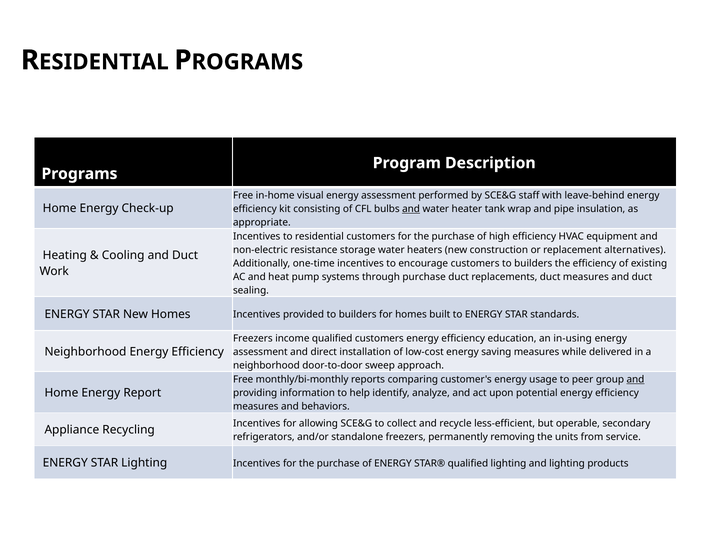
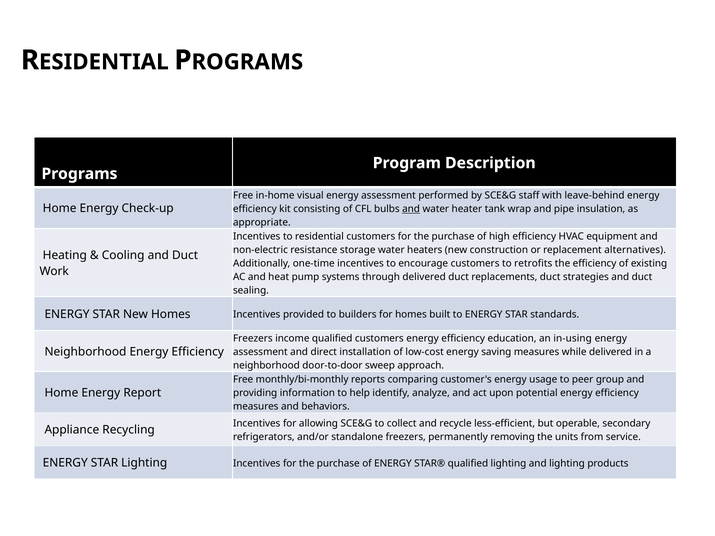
customers to builders: builders -> retrofits
through purchase: purchase -> delivered
duct measures: measures -> strategies
and at (635, 380) underline: present -> none
